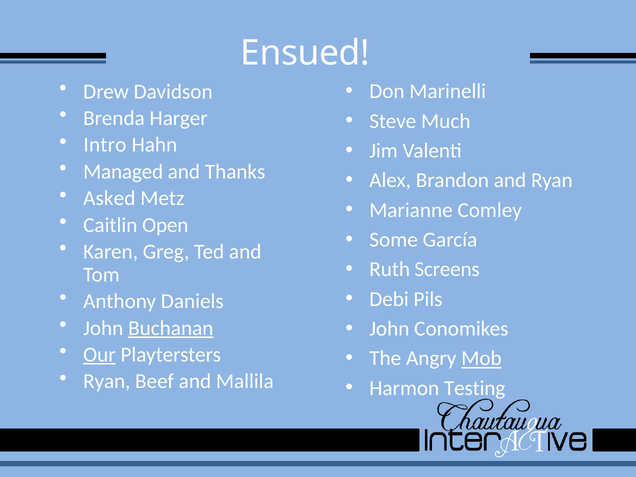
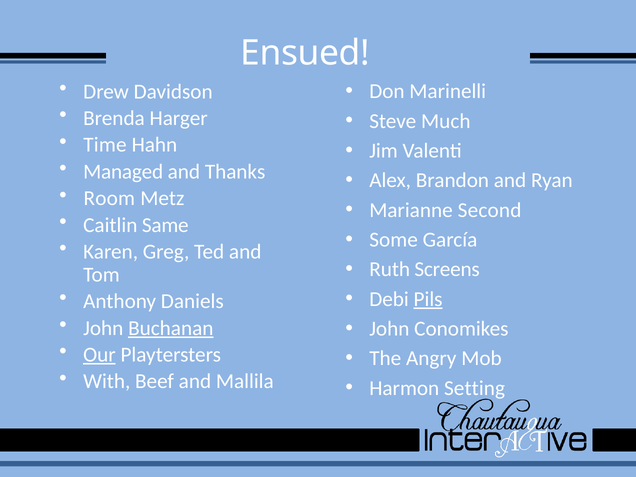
Intro: Intro -> Time
Asked: Asked -> Room
Comley: Comley -> Second
Open: Open -> Same
Pils underline: none -> present
Mob underline: present -> none
Ryan at (107, 381): Ryan -> With
Testing: Testing -> Setting
